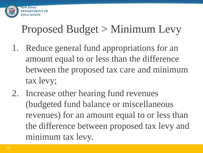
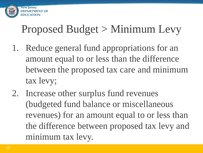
hearing: hearing -> surplus
